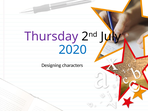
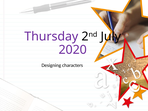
2020 colour: blue -> purple
